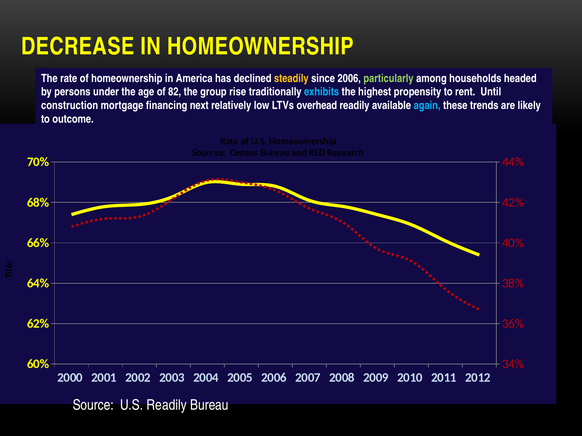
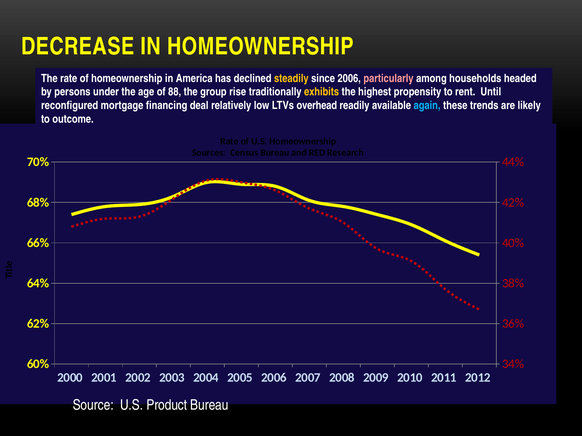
particularly colour: light green -> pink
82: 82 -> 88
exhibits colour: light blue -> yellow
construction: construction -> reconfigured
next: next -> deal
U.S Readily: Readily -> Product
